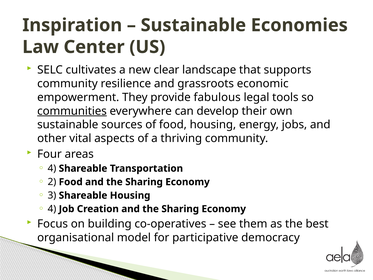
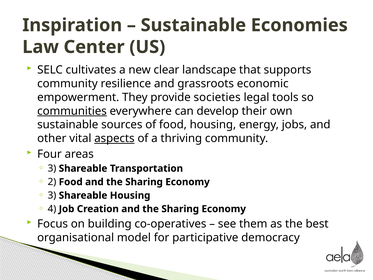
fabulous: fabulous -> societies
aspects underline: none -> present
4 at (52, 168): 4 -> 3
